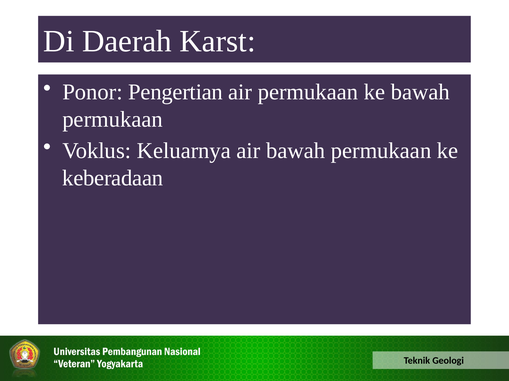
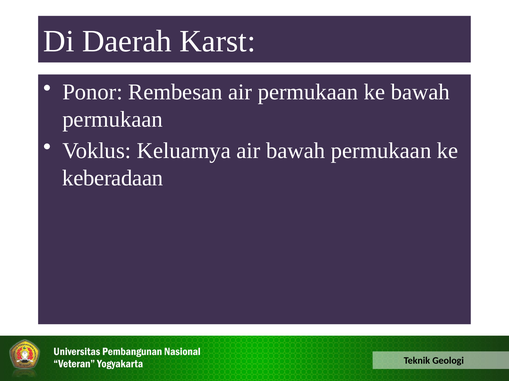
Pengertian: Pengertian -> Rembesan
